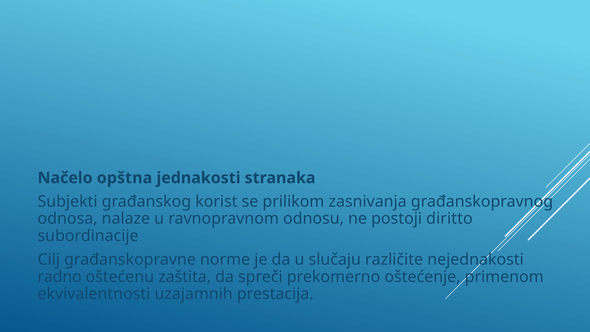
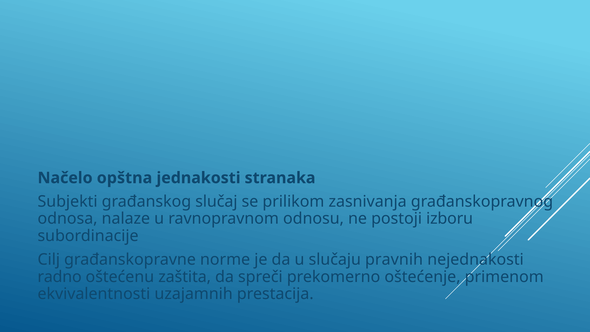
korist: korist -> slučaj
diritto: diritto -> izboru
različite: različite -> pravnih
